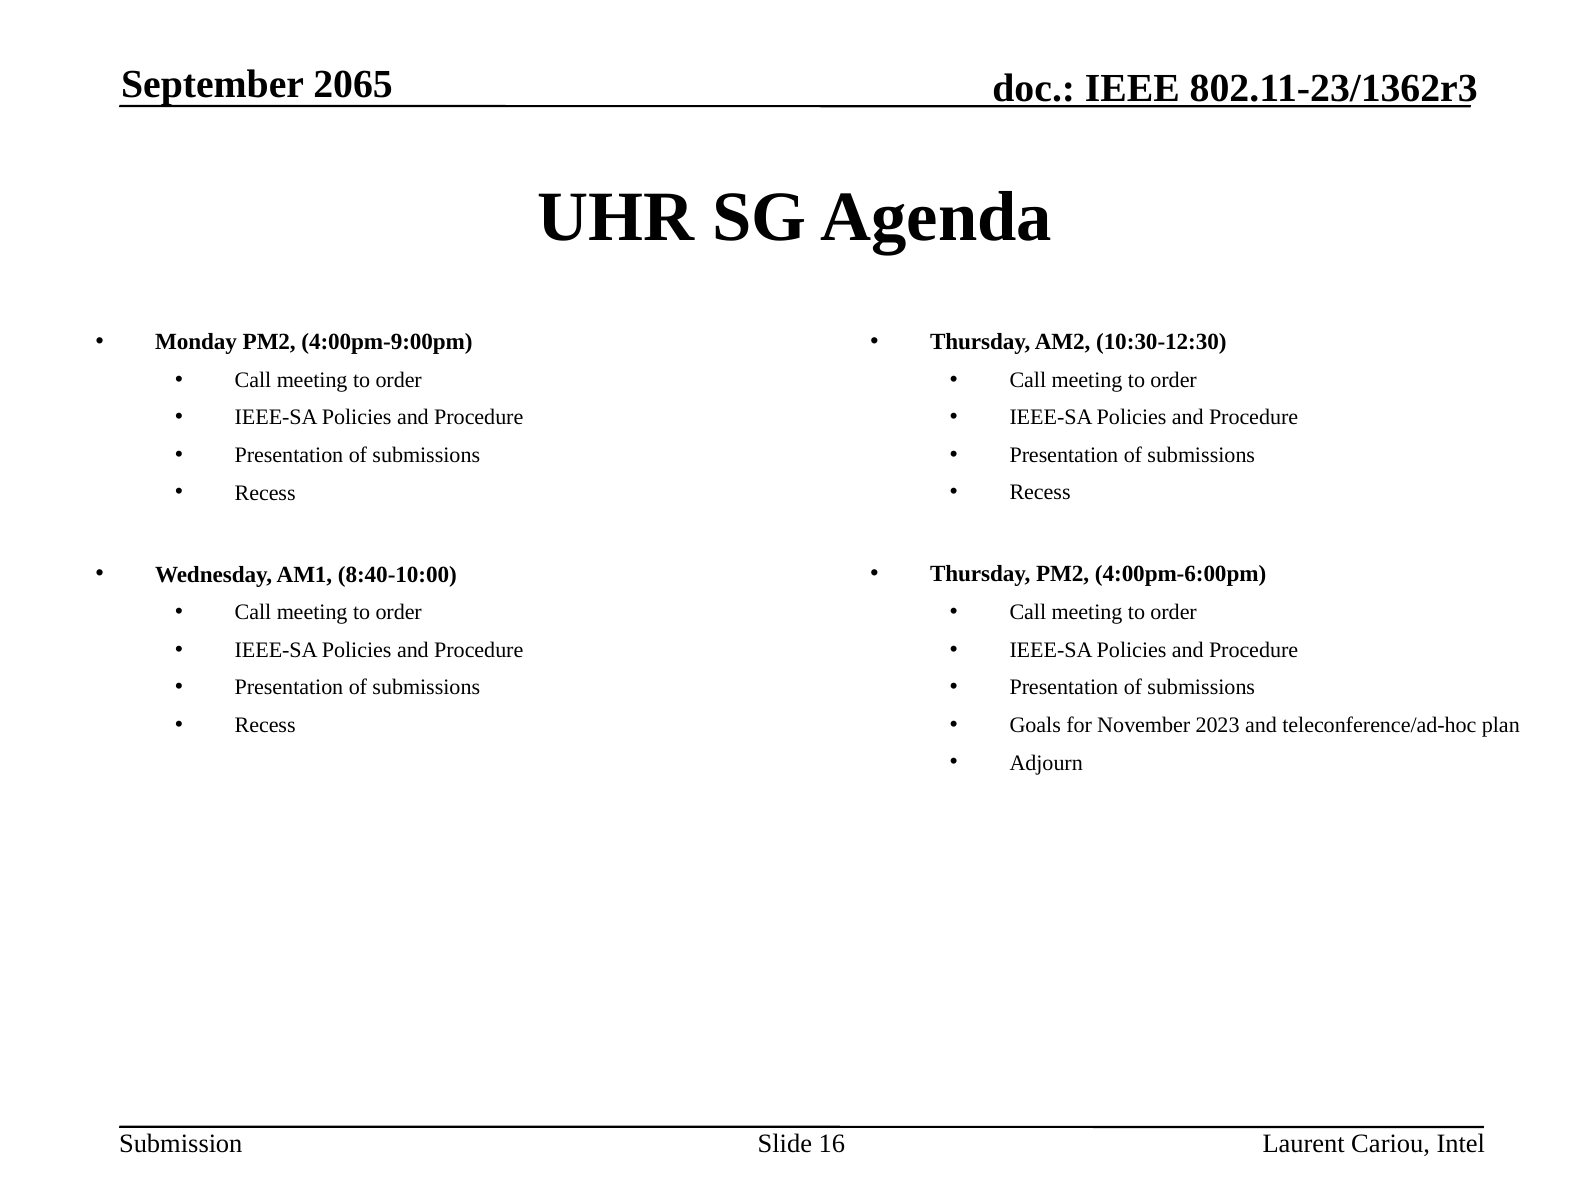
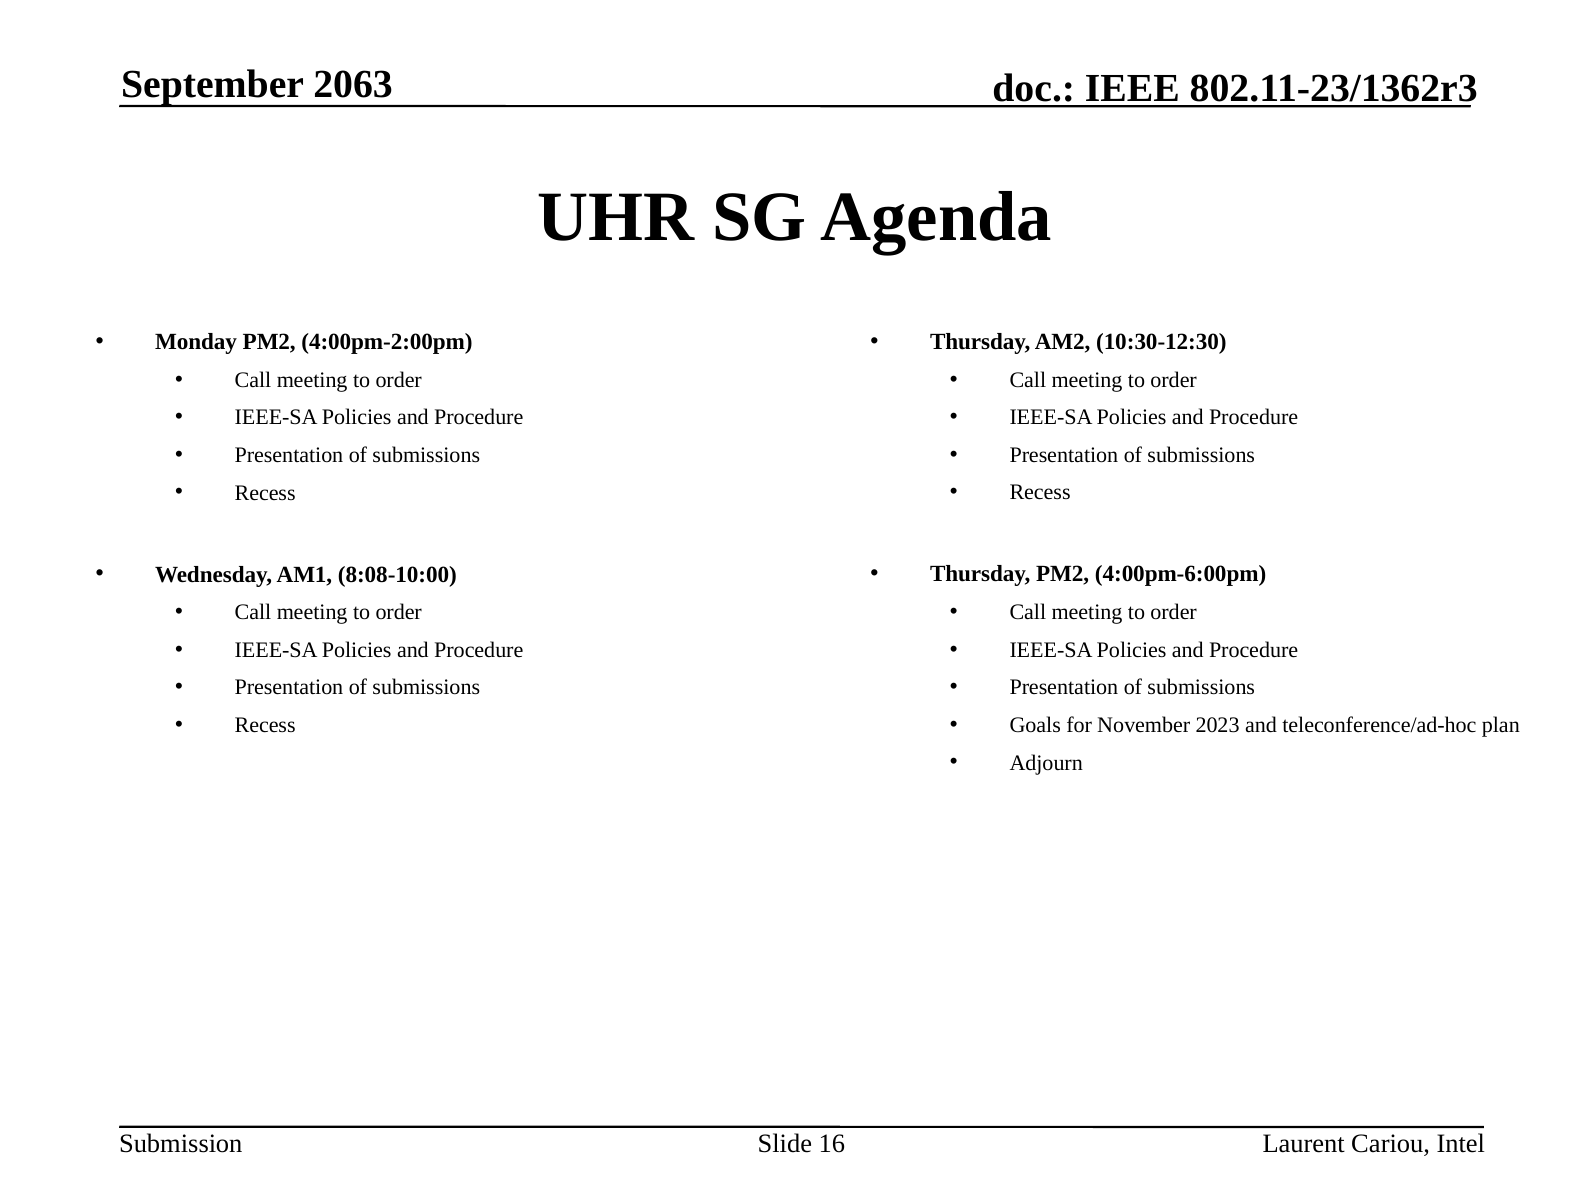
2065: 2065 -> 2063
4:00pm-9:00pm: 4:00pm-9:00pm -> 4:00pm-2:00pm
8:40-10:00: 8:40-10:00 -> 8:08-10:00
